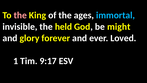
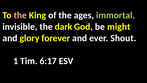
immortal colour: light blue -> light green
held: held -> dark
Loved: Loved -> Shout
9:17: 9:17 -> 6:17
